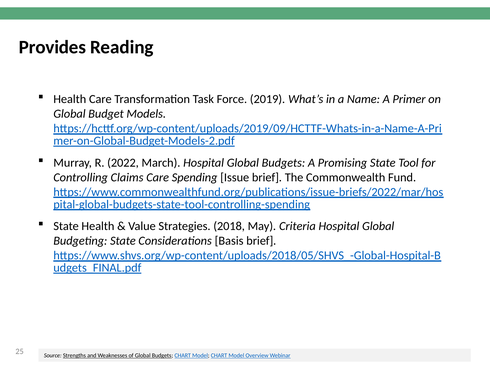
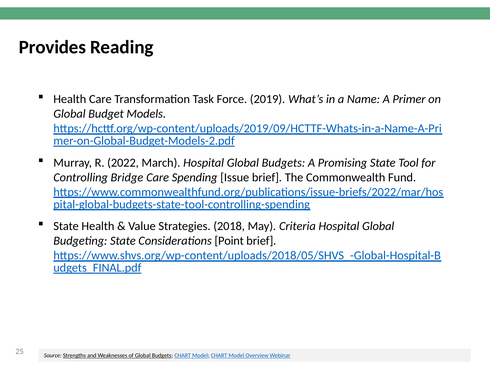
Claims: Claims -> Bridge
Basis: Basis -> Point
